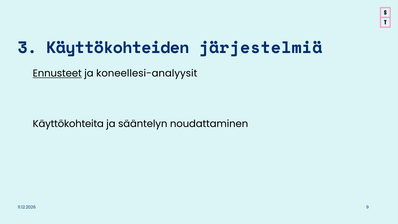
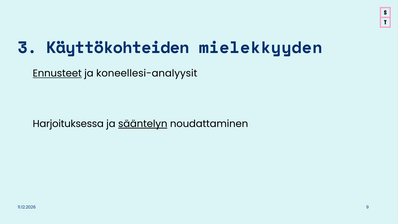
järjestelmiä: järjestelmiä -> mielekkyyden
Käyttökohteita: Käyttökohteita -> Harjoituksessa
sääntelyn underline: none -> present
